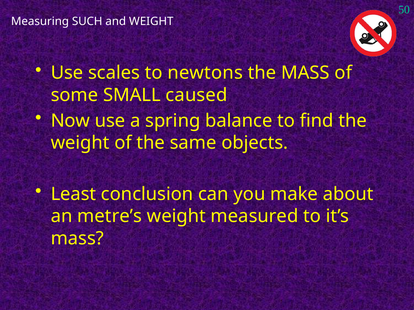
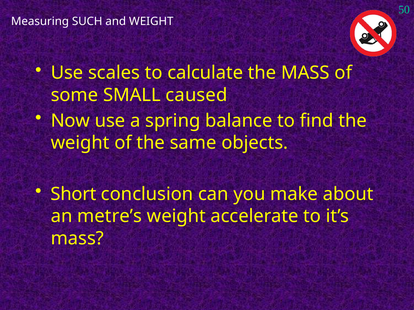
newtons: newtons -> calculate
Least: Least -> Short
measured: measured -> accelerate
